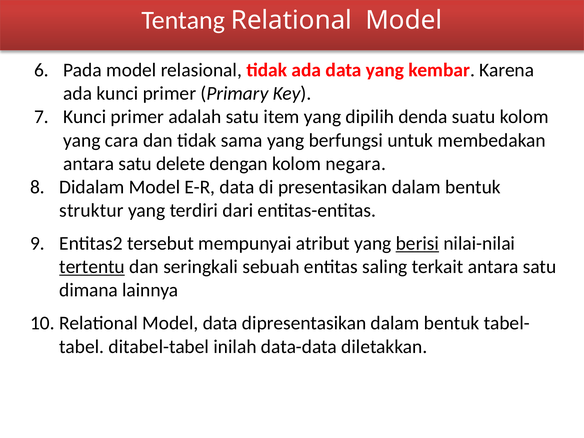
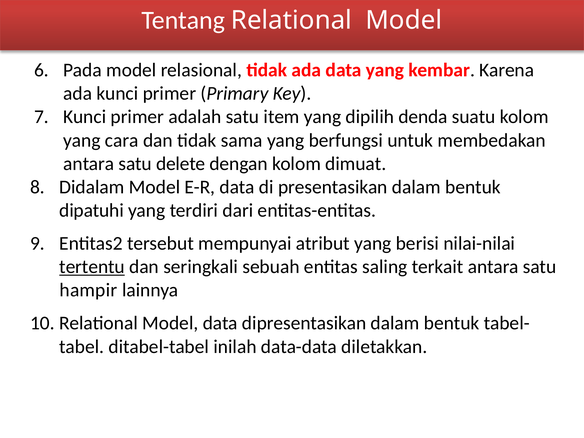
negara: negara -> dimuat
struktur: struktur -> dipatuhi
berisi underline: present -> none
dimana: dimana -> hampir
